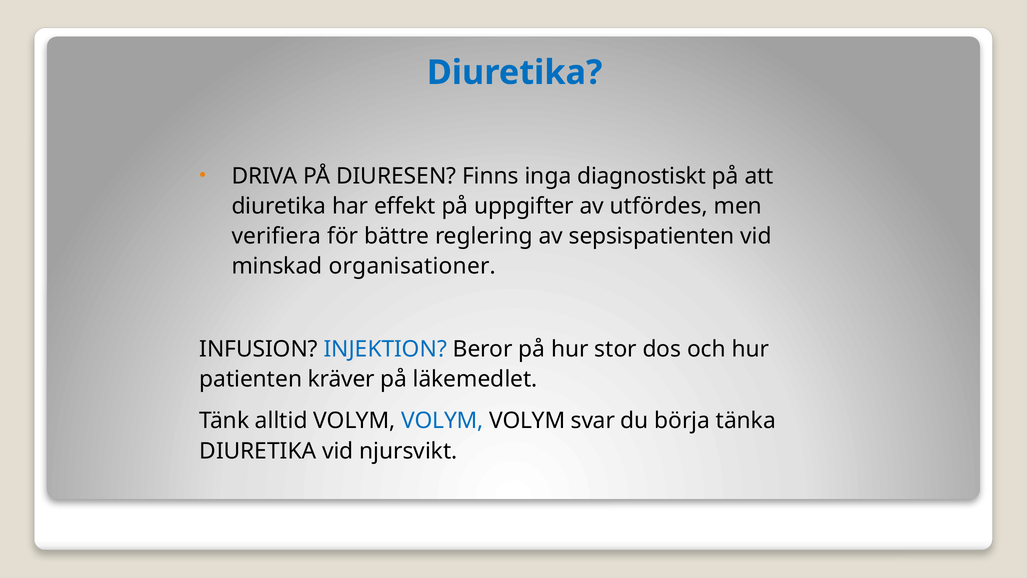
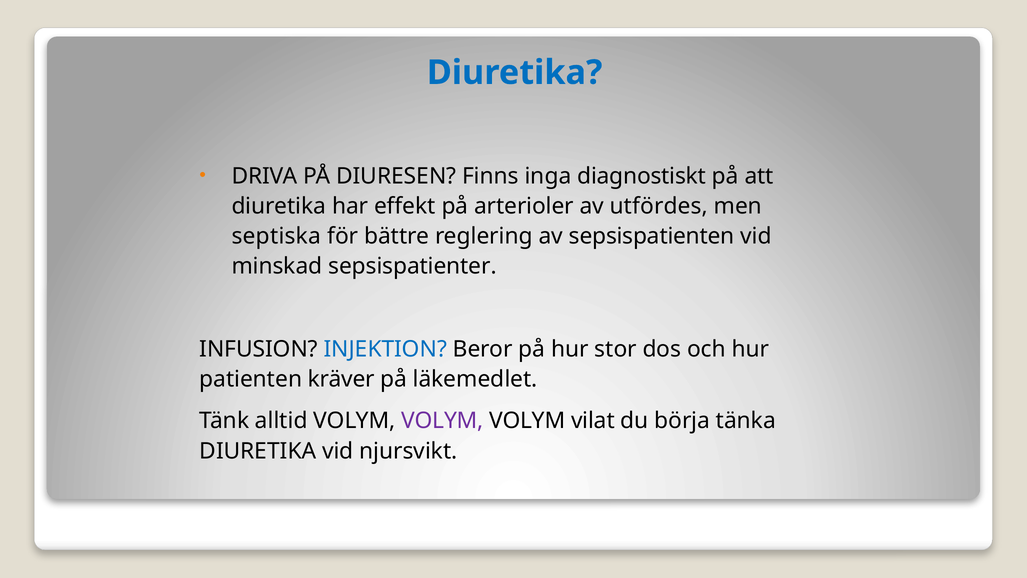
uppgifter: uppgifter -> arterioler
verifiera: verifiera -> septiska
organisationer: organisationer -> sepsispatienter
VOLYM at (442, 421) colour: blue -> purple
svar: svar -> vilat
